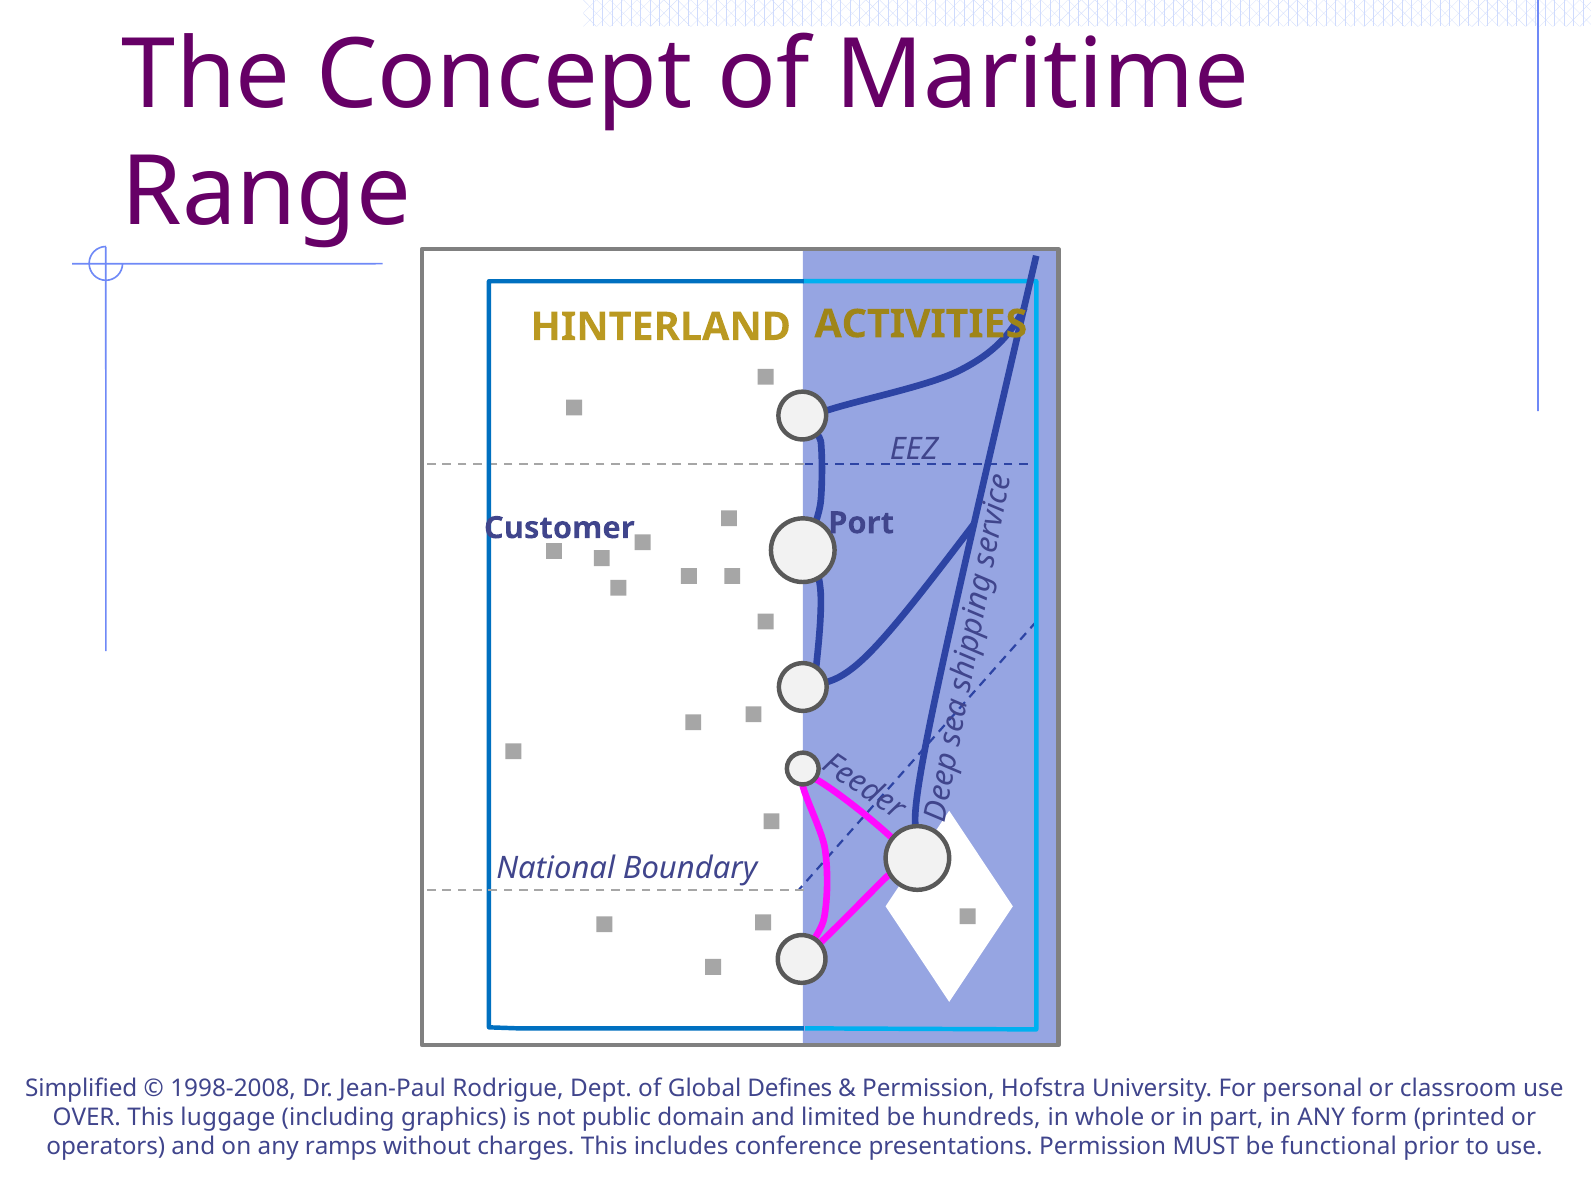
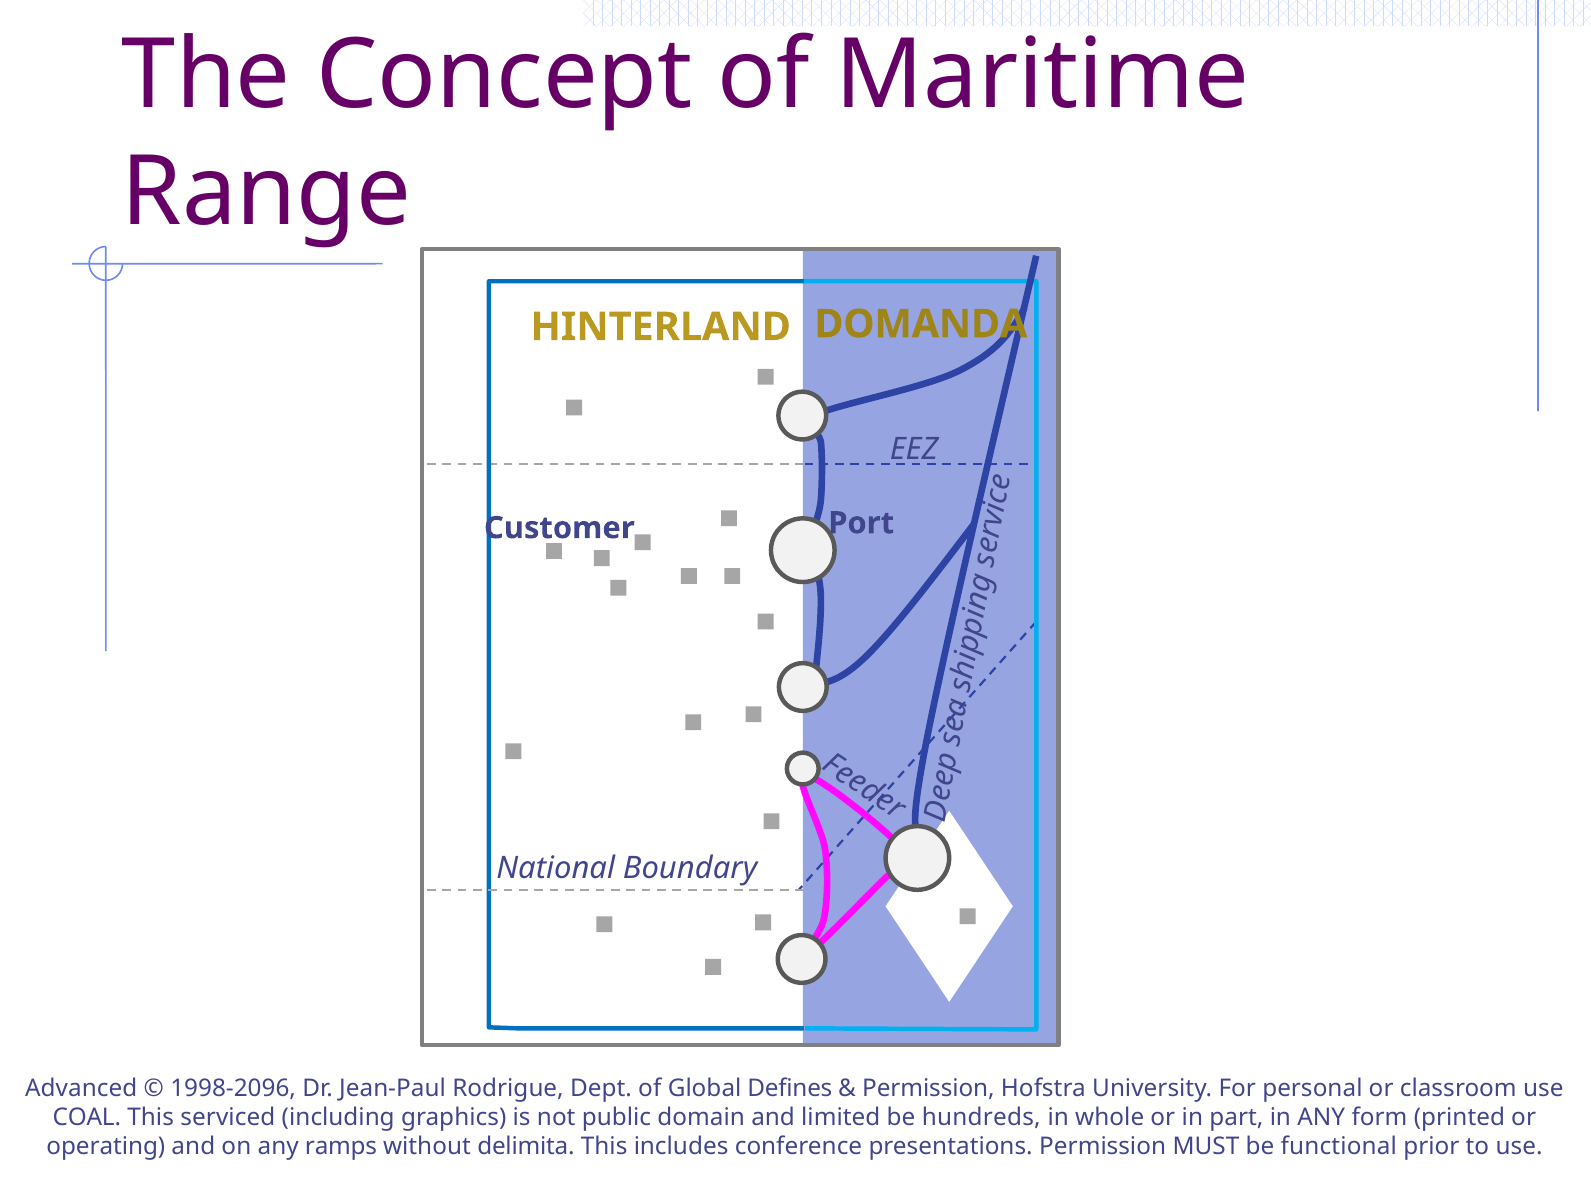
ACTIVITIES: ACTIVITIES -> DOMANDA
Simplified: Simplified -> Advanced
1998-2008: 1998-2008 -> 1998-2096
OVER: OVER -> COAL
luggage: luggage -> serviced
operators: operators -> operating
charges: charges -> delimita
